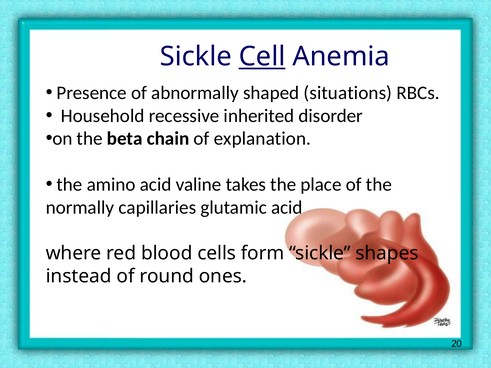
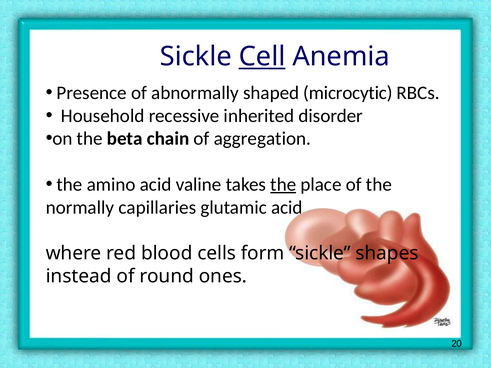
situations: situations -> microcytic
explanation: explanation -> aggregation
the at (283, 185) underline: none -> present
